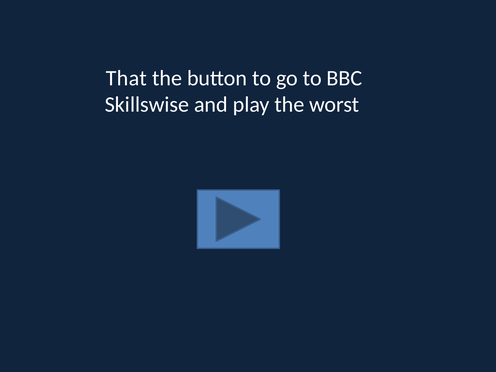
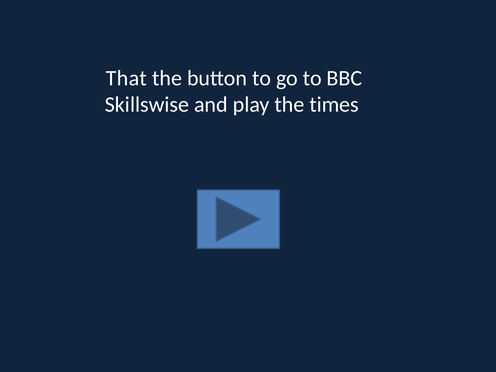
worst: worst -> times
